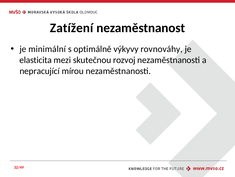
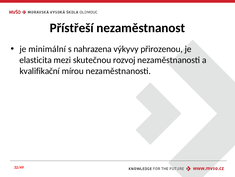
Zatížení: Zatížení -> Přístřeší
optimálně: optimálně -> nahrazena
rovnováhy: rovnováhy -> přirozenou
nepracující: nepracující -> kvalifikační
